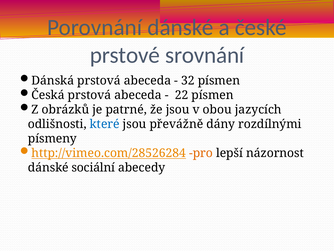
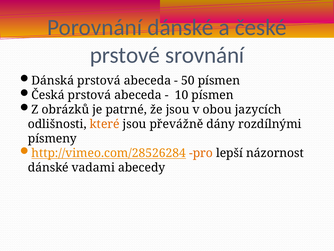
32: 32 -> 50
22: 22 -> 10
které colour: blue -> orange
sociální: sociální -> vadami
